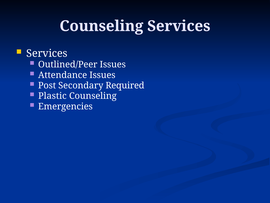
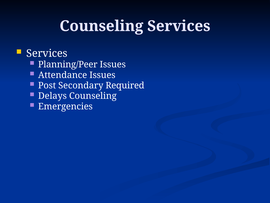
Outlined/Peer: Outlined/Peer -> Planning/Peer
Plastic: Plastic -> Delays
